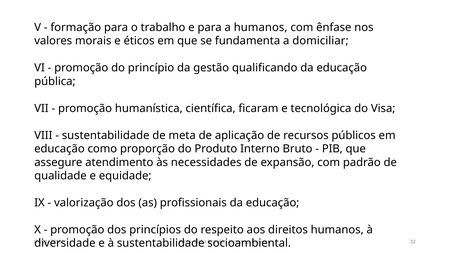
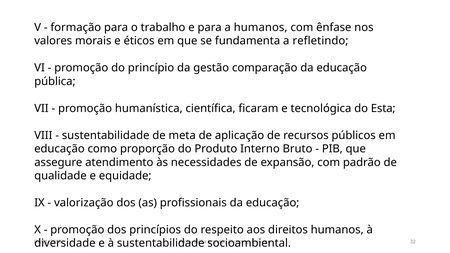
domiciliar: domiciliar -> refletindo
qualificando: qualificando -> comparação
Visa: Visa -> Esta
